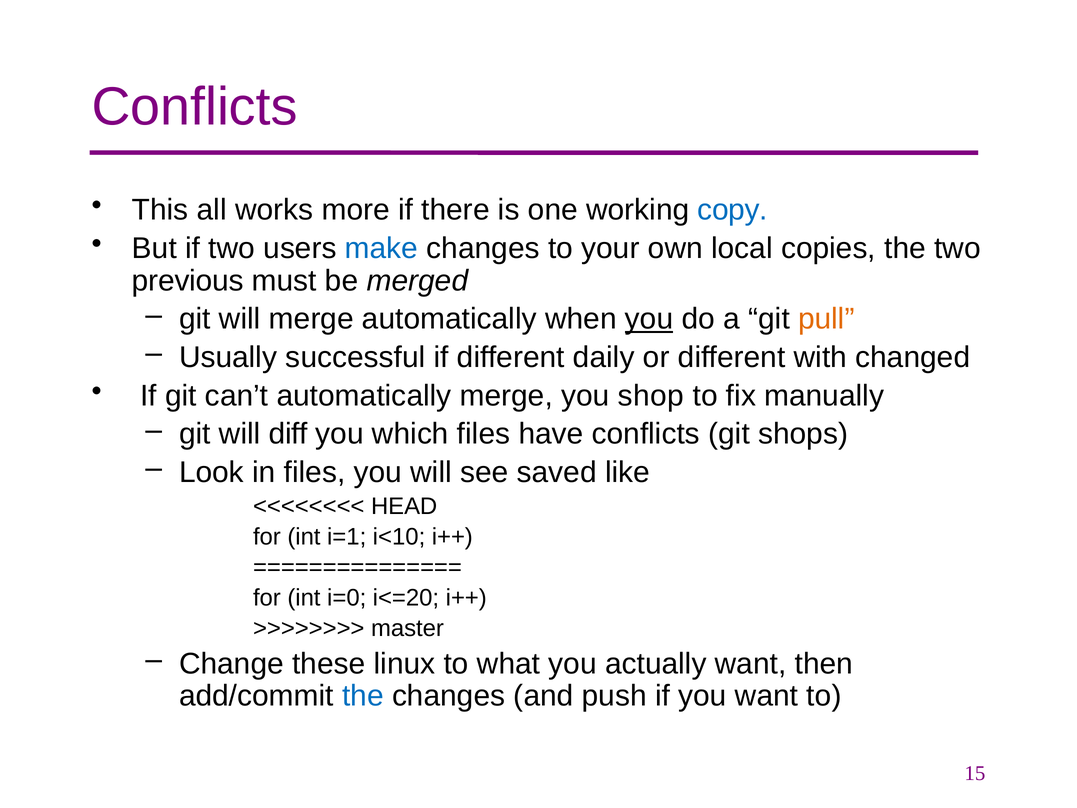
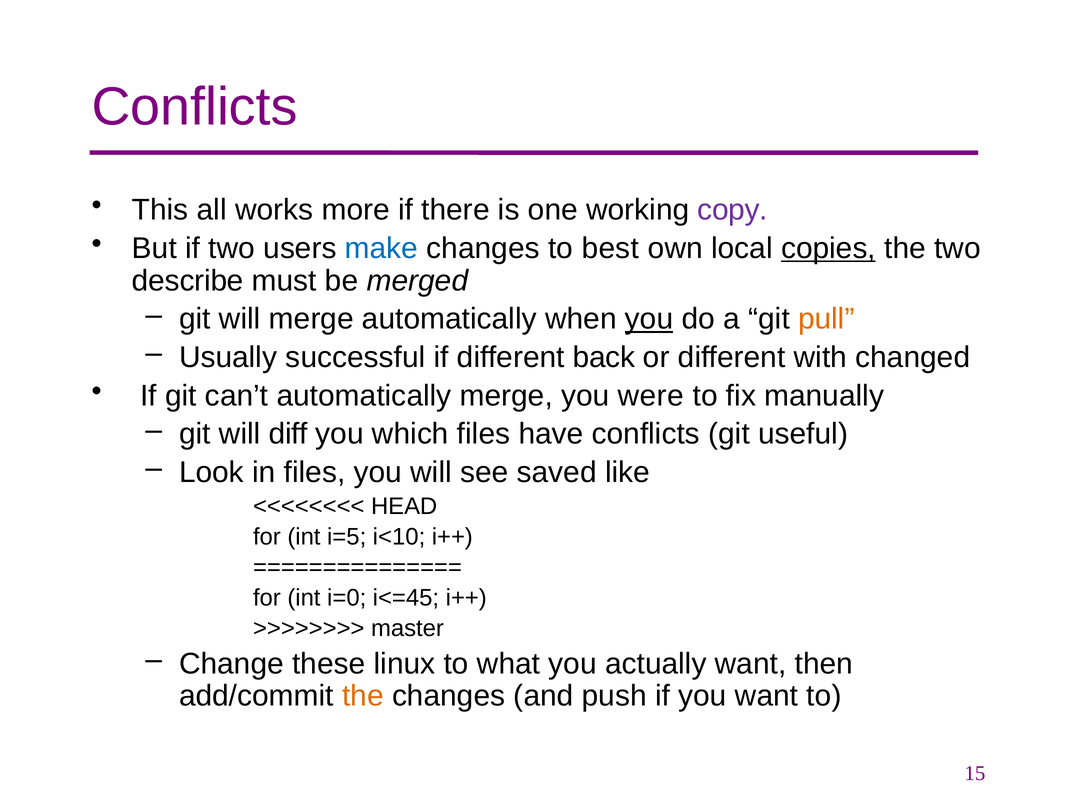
copy colour: blue -> purple
your: your -> best
copies underline: none -> present
previous: previous -> describe
daily: daily -> back
shop: shop -> were
shops: shops -> useful
i=1: i=1 -> i=5
i<=20: i<=20 -> i<=45
the at (363, 696) colour: blue -> orange
